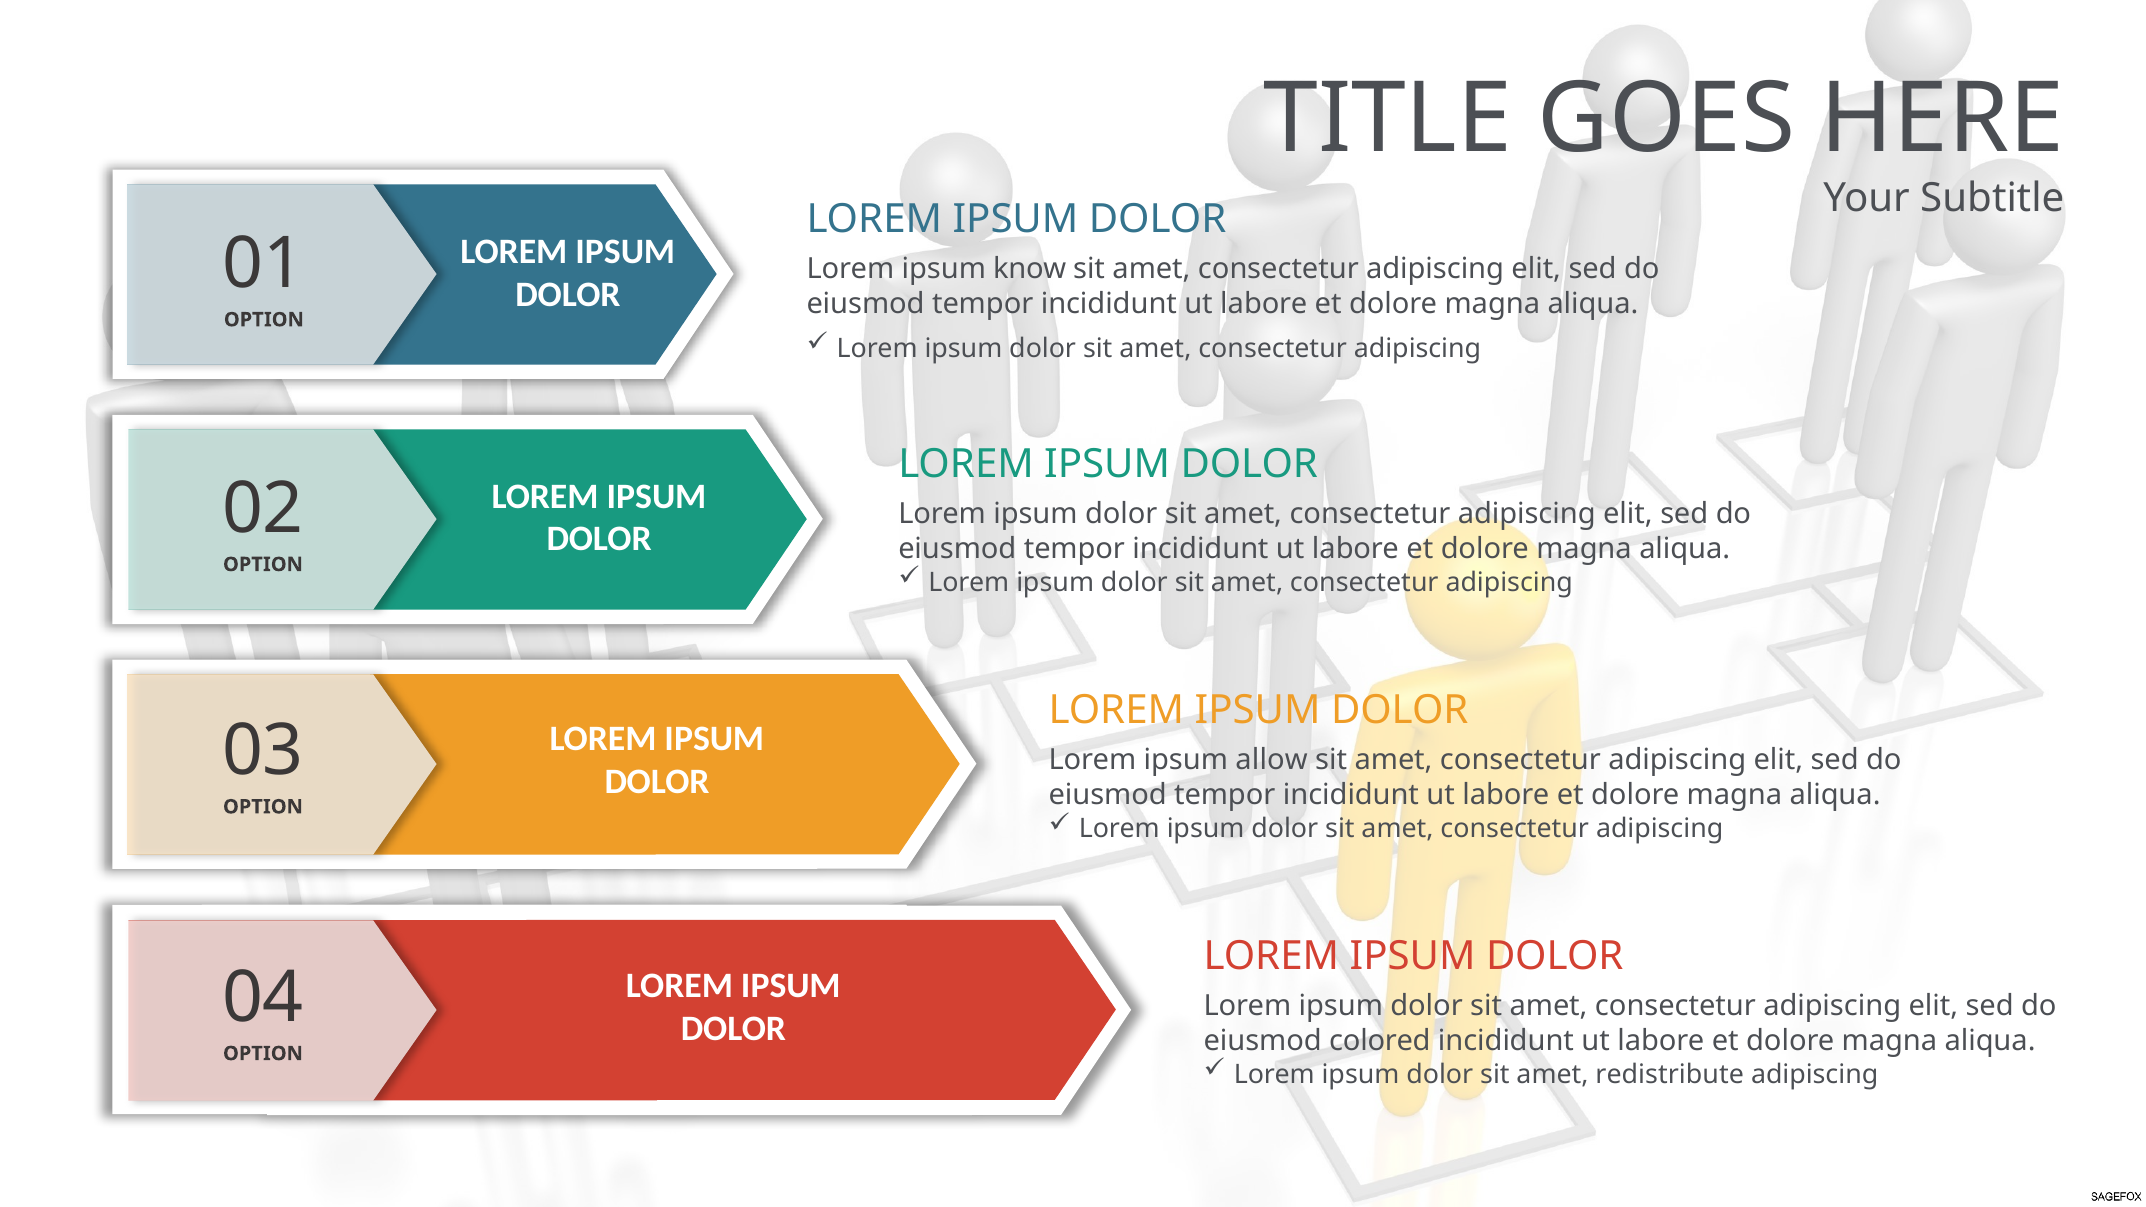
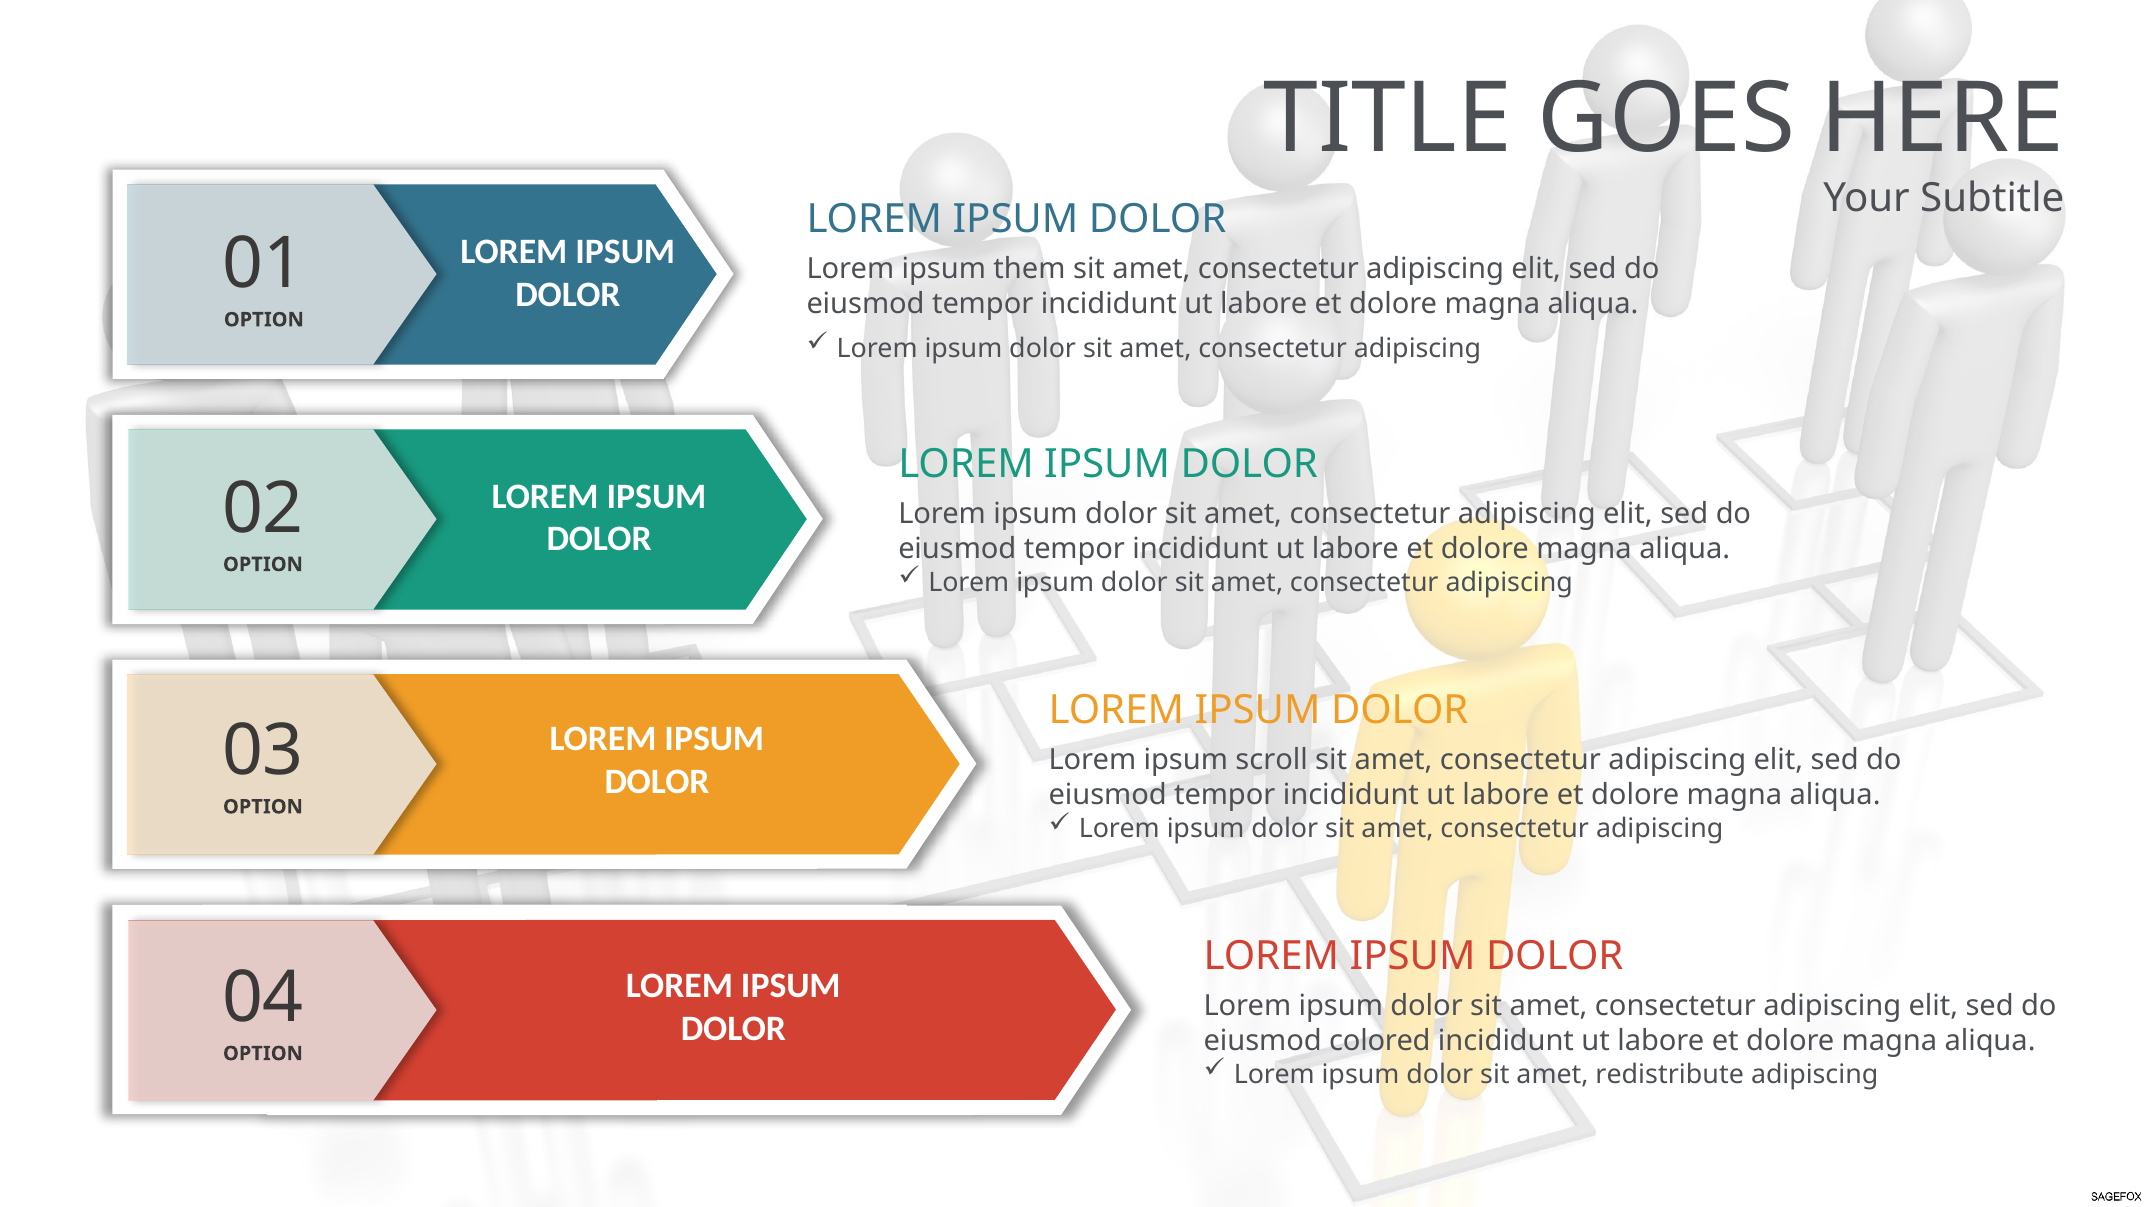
know: know -> them
allow: allow -> scroll
